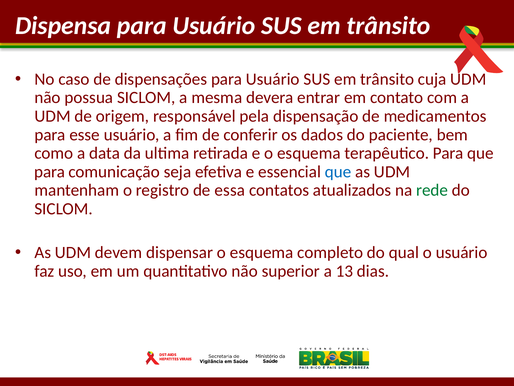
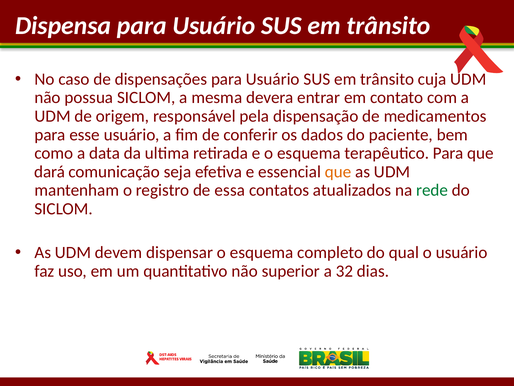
para at (50, 171): para -> dará
que at (338, 171) colour: blue -> orange
13: 13 -> 32
